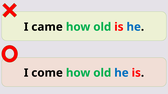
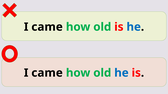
come at (47, 73): come -> came
